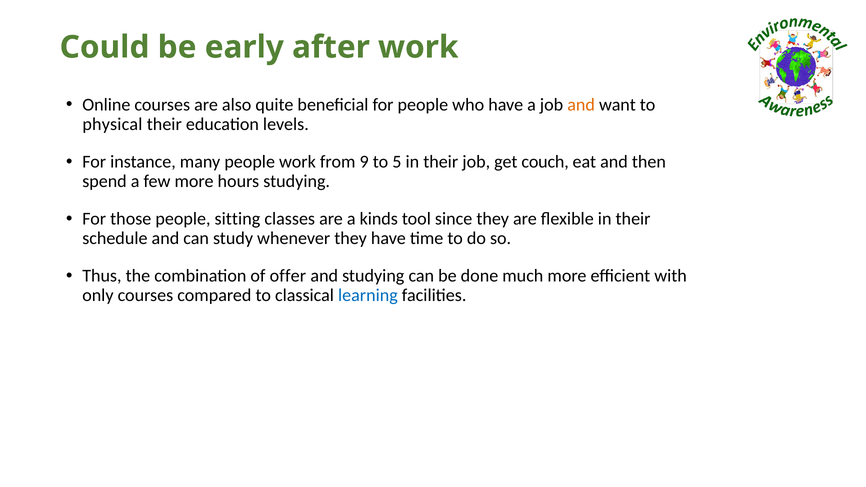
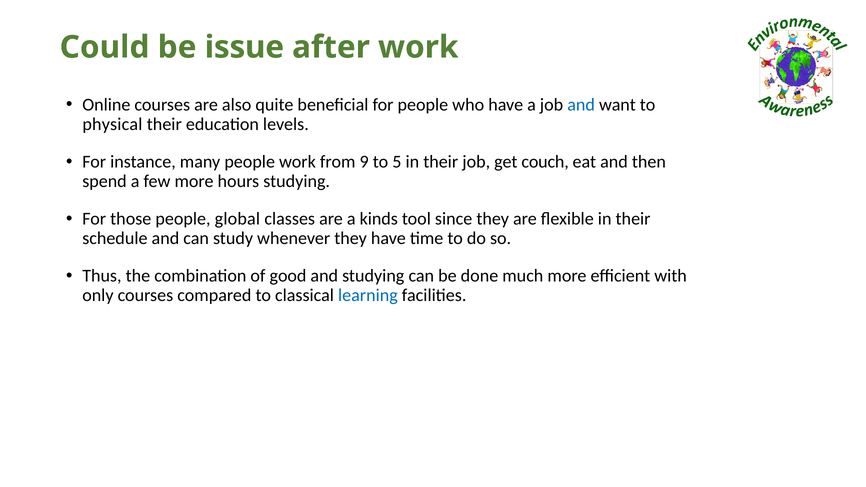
early: early -> issue
and at (581, 105) colour: orange -> blue
sitting: sitting -> global
offer: offer -> good
